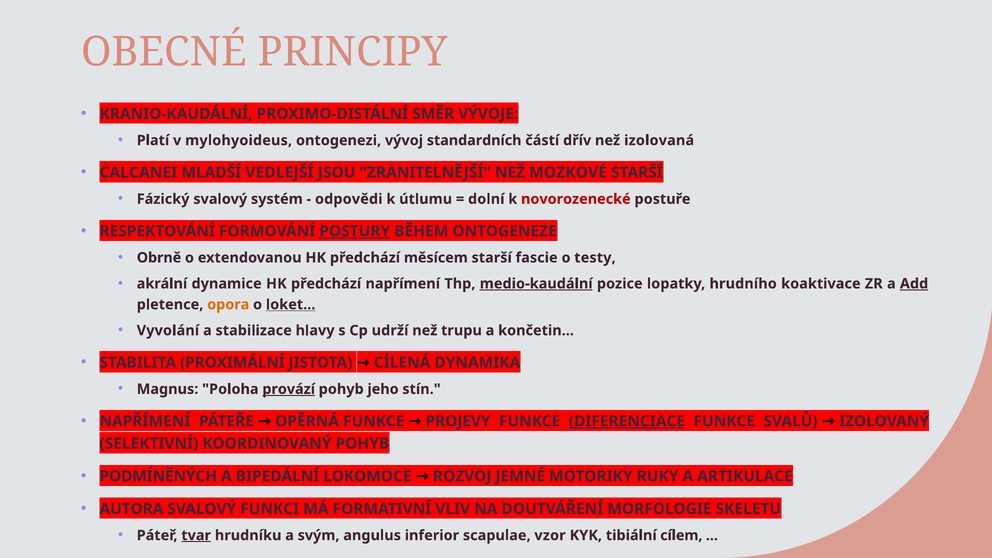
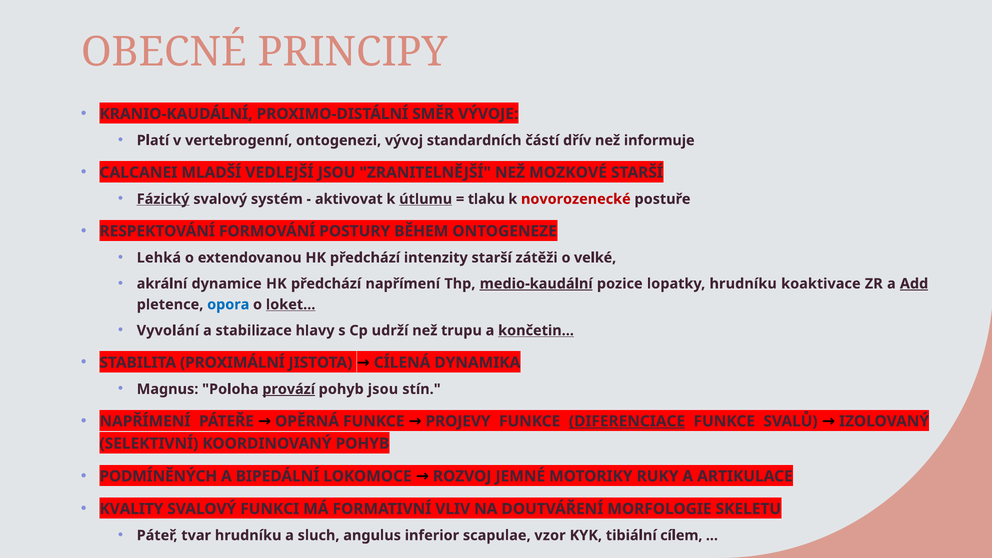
mylohyoideus: mylohyoideus -> vertebrogenní
izolovaná: izolovaná -> informuje
Fázický underline: none -> present
odpovědi: odpovědi -> aktivovat
útlumu underline: none -> present
dolní: dolní -> tlaku
POSTURY underline: present -> none
Obrně: Obrně -> Lehká
měsícem: měsícem -> intenzity
fascie: fascie -> zátěži
testy: testy -> velké
lopatky hrudního: hrudního -> hrudníku
opora colour: orange -> blue
končetin underline: none -> present
pohyb jeho: jeho -> jsou
AUTORA: AUTORA -> KVALITY
tvar underline: present -> none
svým: svým -> sluch
